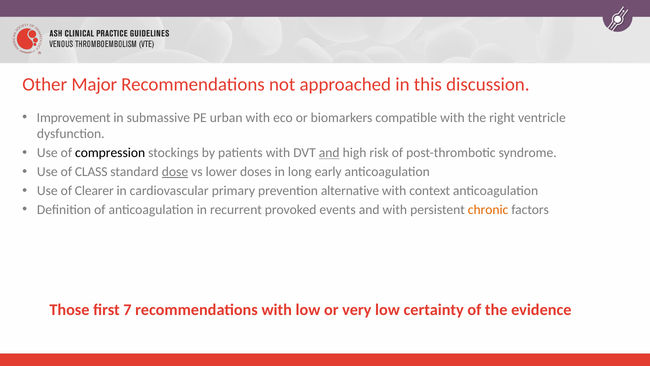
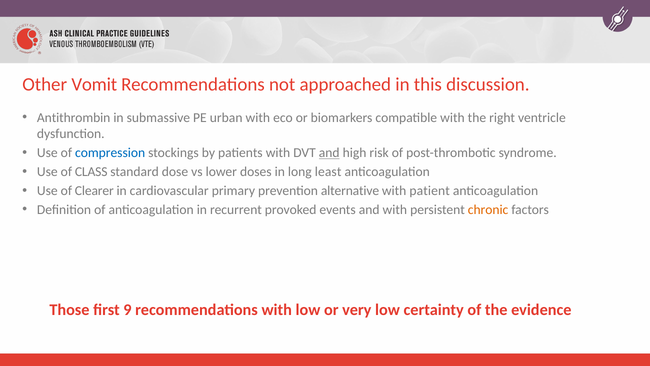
Major: Major -> Vomit
Improvement: Improvement -> Antithrombin
compression colour: black -> blue
dose underline: present -> none
early: early -> least
context: context -> patient
7: 7 -> 9
